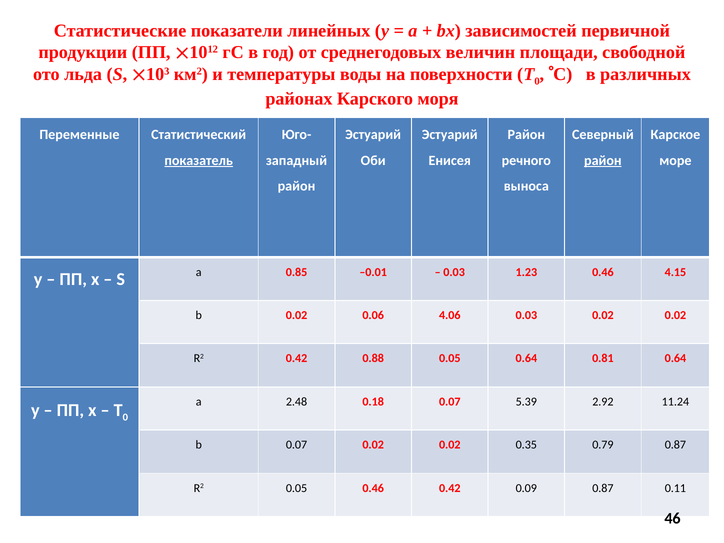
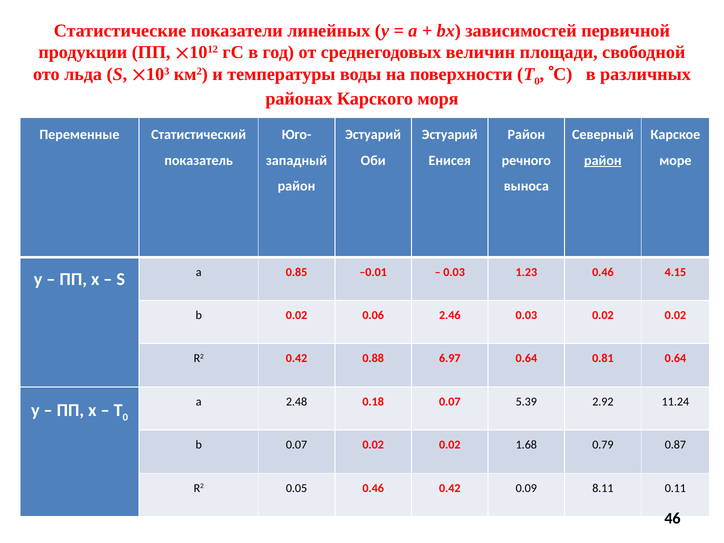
показатель underline: present -> none
4.06: 4.06 -> 2.46
0.88 0.05: 0.05 -> 6.97
0.35: 0.35 -> 1.68
0.09 0.87: 0.87 -> 8.11
